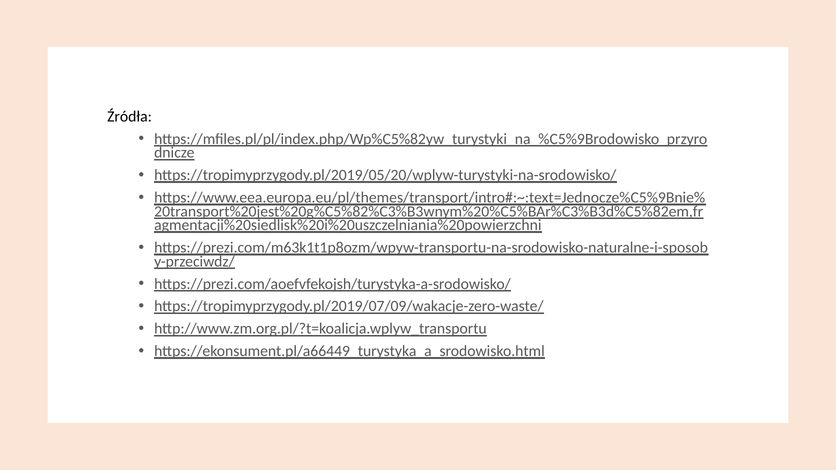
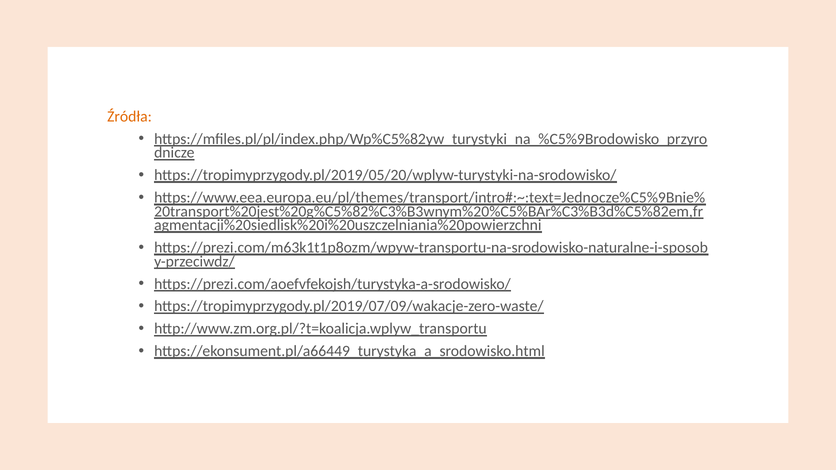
Źródła colour: black -> orange
